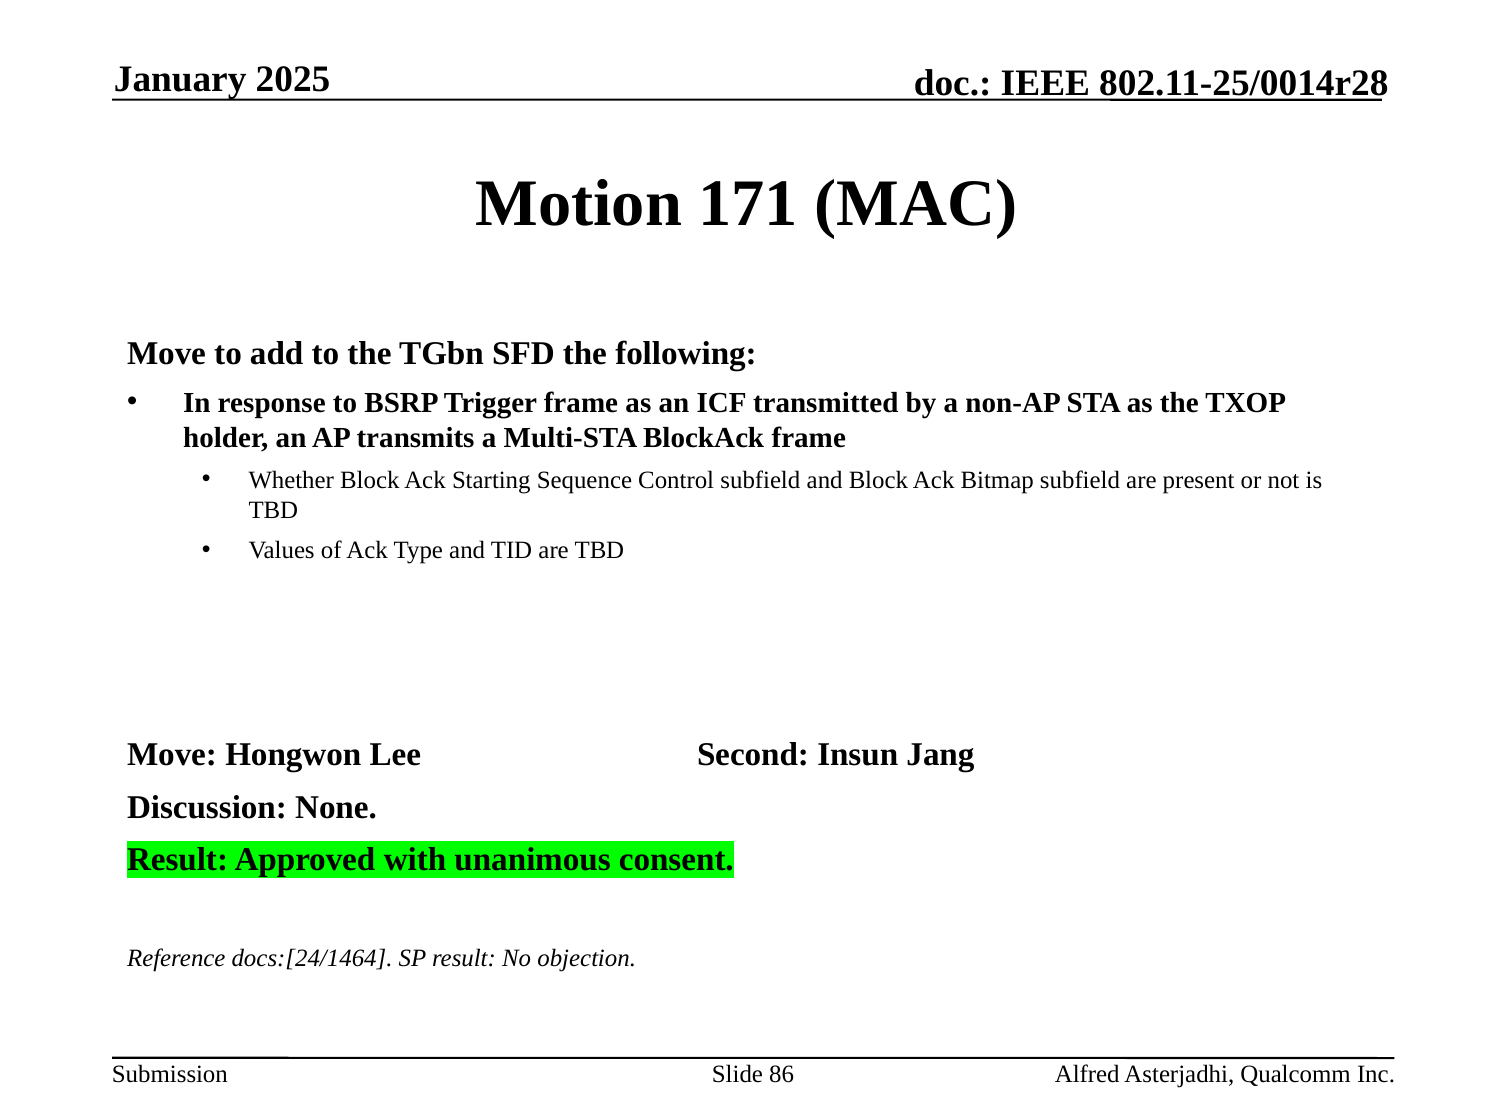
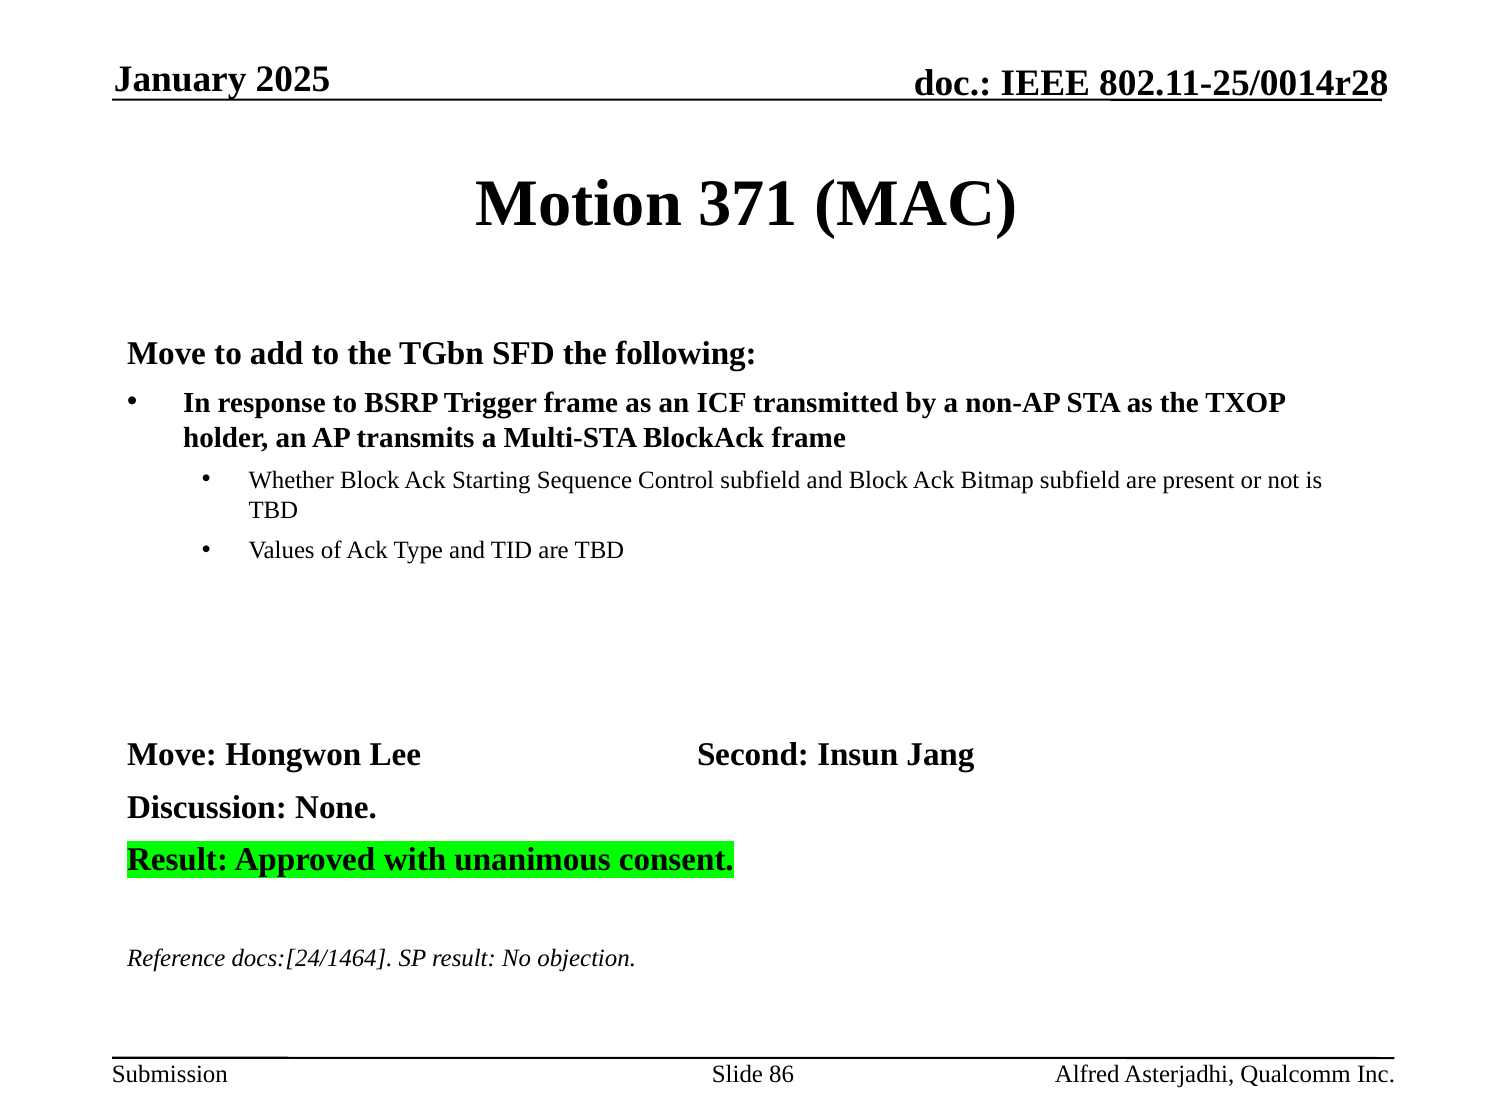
171: 171 -> 371
